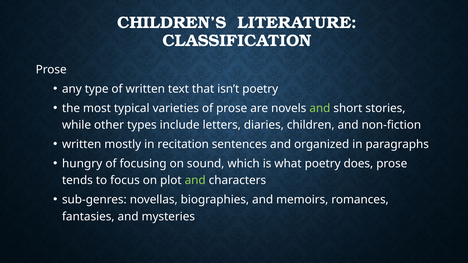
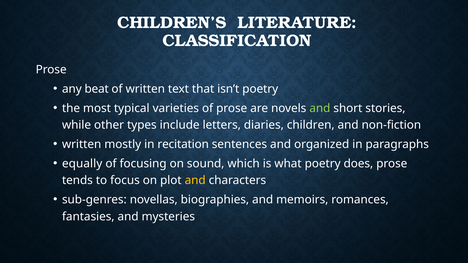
type: type -> beat
hungry: hungry -> equally
and at (195, 181) colour: light green -> yellow
